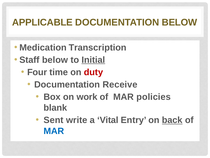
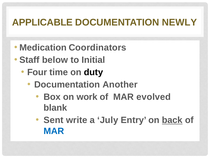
DOCUMENTATION BELOW: BELOW -> NEWLY
Transcription: Transcription -> Coordinators
Initial underline: present -> none
duty colour: red -> black
Receive: Receive -> Another
policies: policies -> evolved
Vital: Vital -> July
